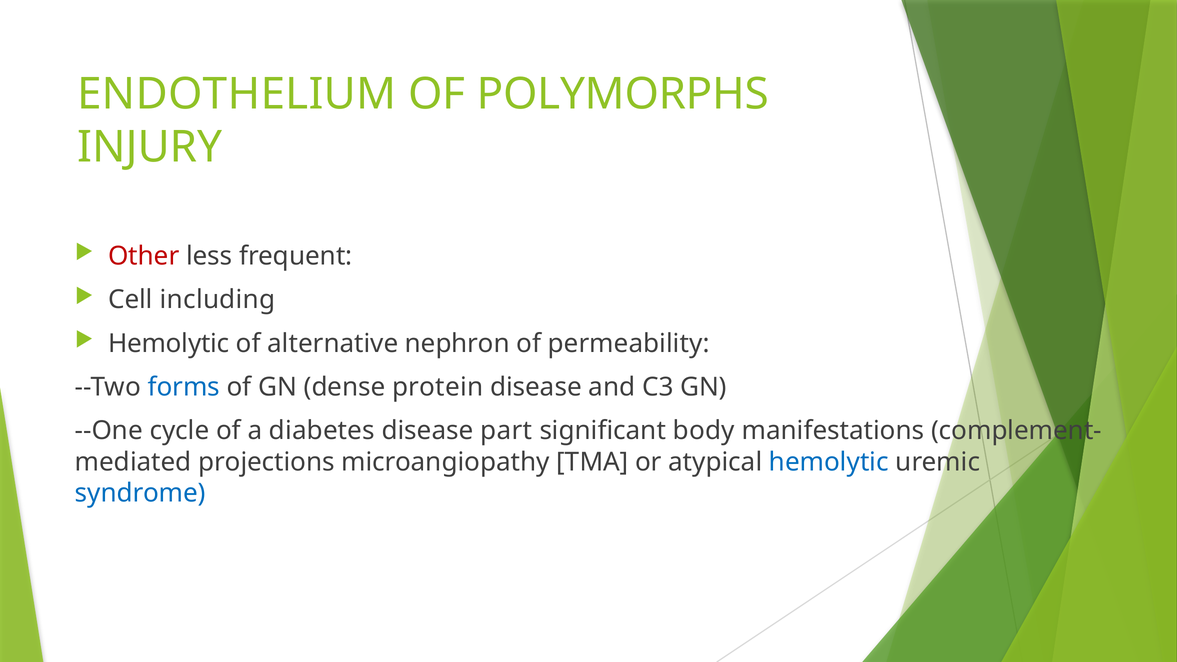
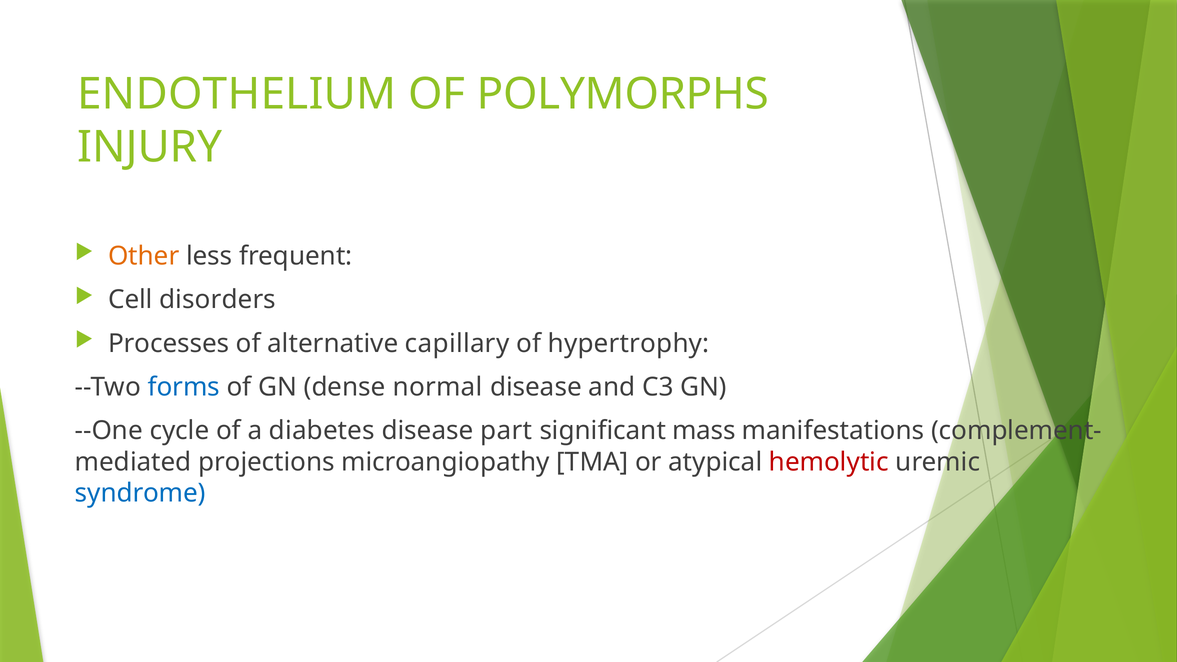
Other colour: red -> orange
including: including -> disorders
Hemolytic at (169, 344): Hemolytic -> Processes
nephron: nephron -> capillary
permeability: permeability -> hypertrophy
protein: protein -> normal
body: body -> mass
hemolytic at (829, 462) colour: blue -> red
